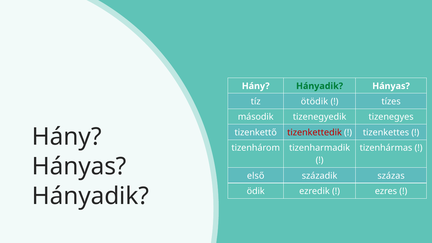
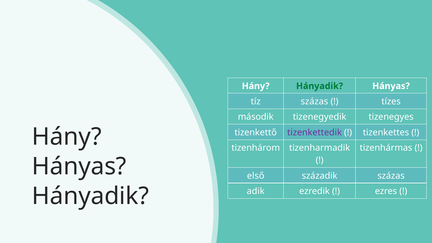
tíz ötödik: ötödik -> százas
tizenkettedik colour: red -> purple
ödik: ödik -> adik
